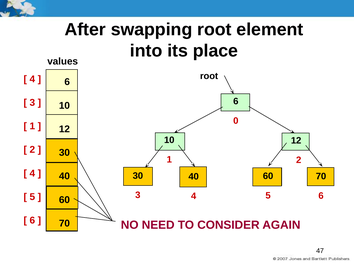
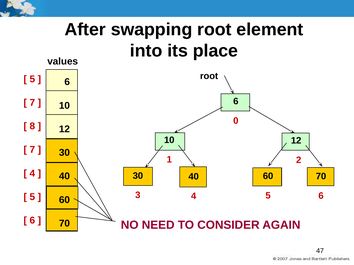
4 at (32, 79): 4 -> 5
3 at (32, 103): 3 -> 7
1 at (32, 126): 1 -> 8
2 at (32, 150): 2 -> 7
